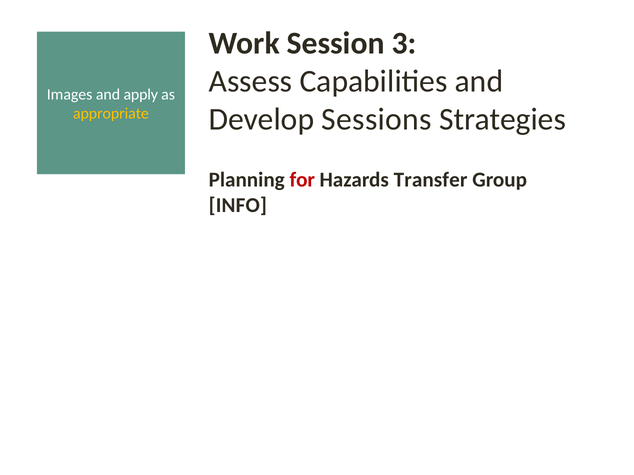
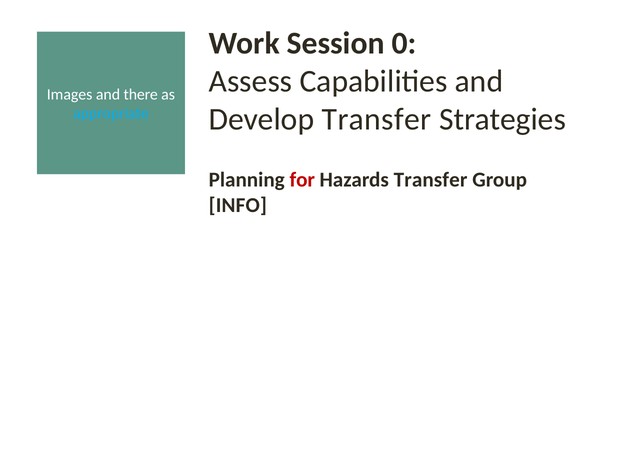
3: 3 -> 0
apply: apply -> there
Develop Sessions: Sessions -> Transfer
appropriate colour: yellow -> light blue
